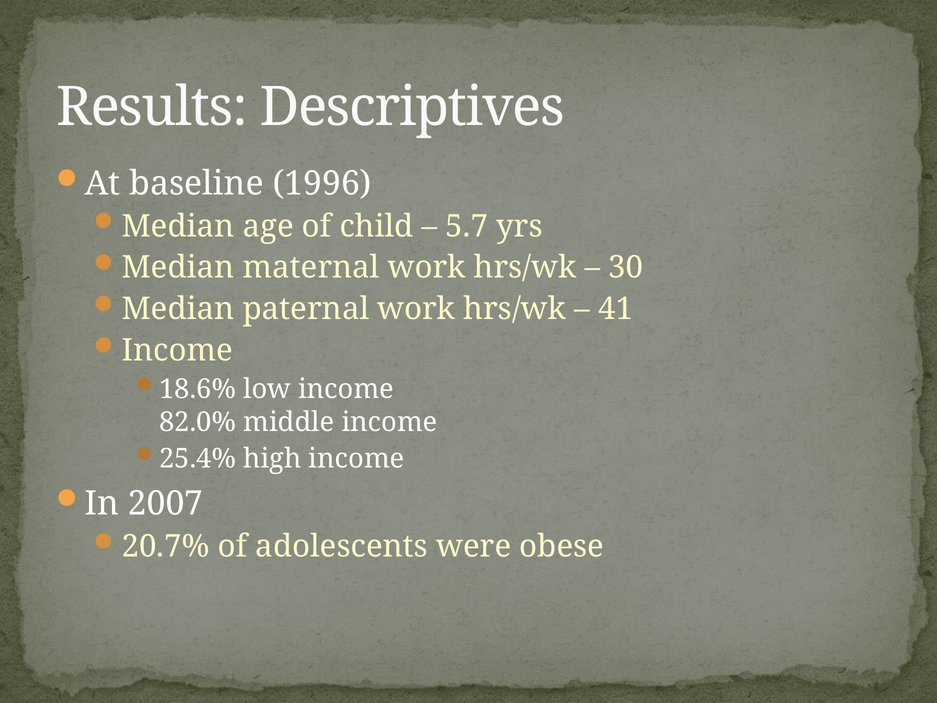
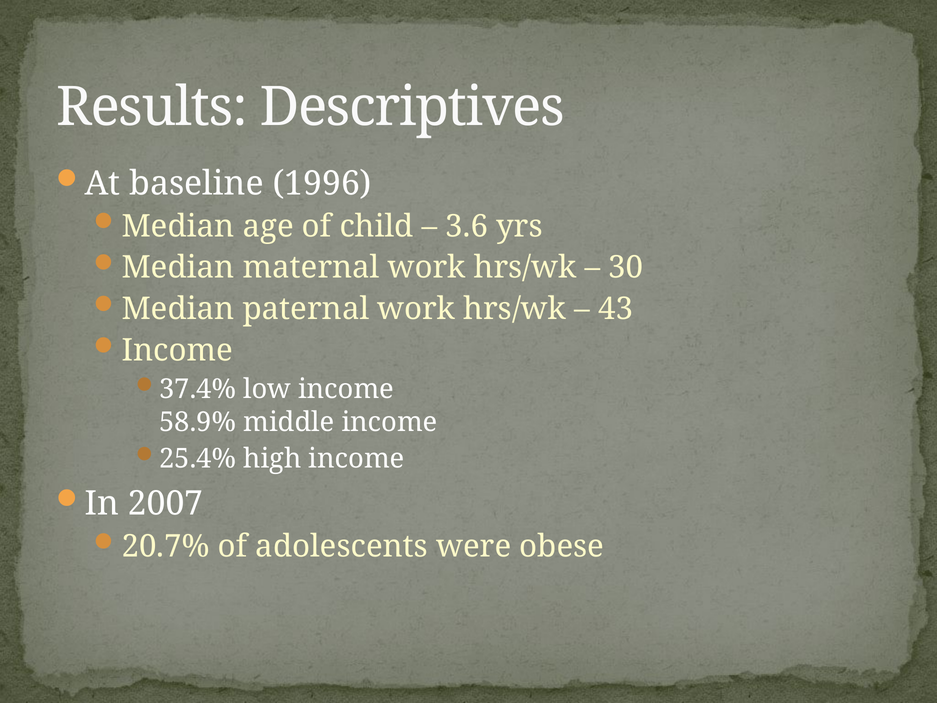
5.7: 5.7 -> 3.6
41: 41 -> 43
18.6%: 18.6% -> 37.4%
82.0%: 82.0% -> 58.9%
